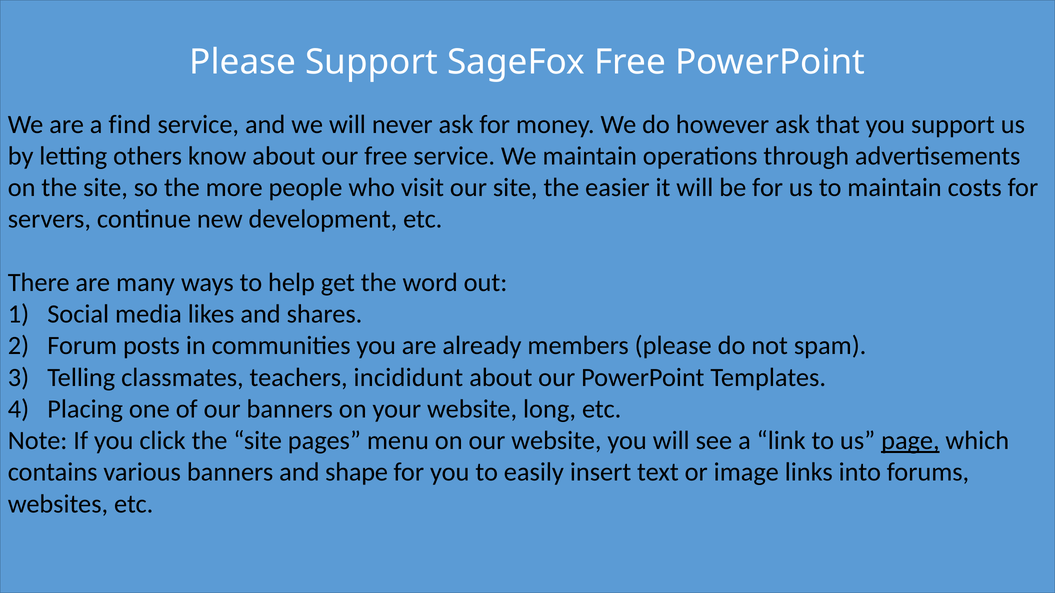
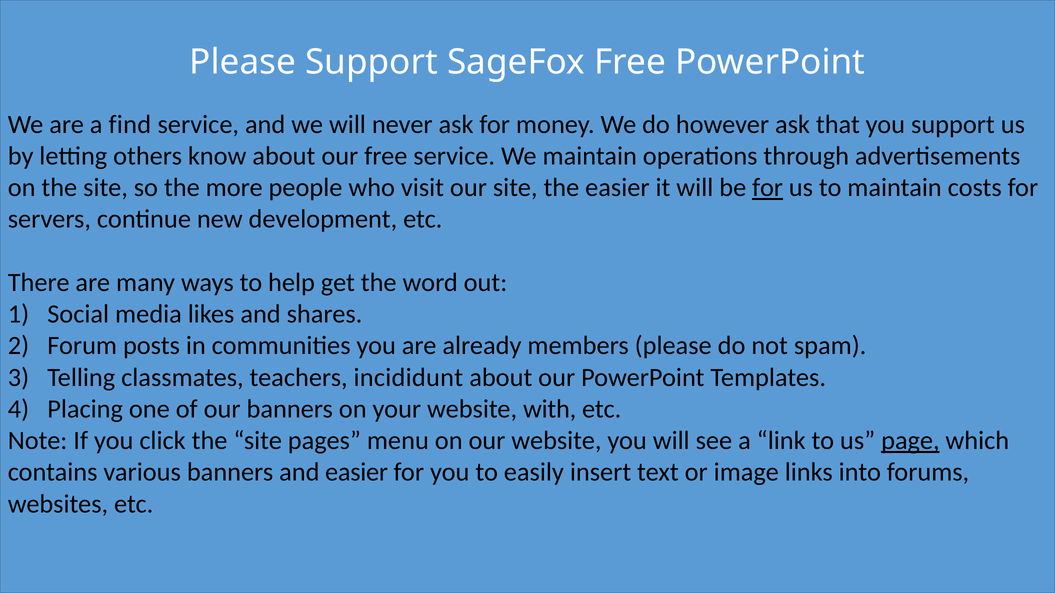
for at (768, 188) underline: none -> present
long: long -> with
and shape: shape -> easier
